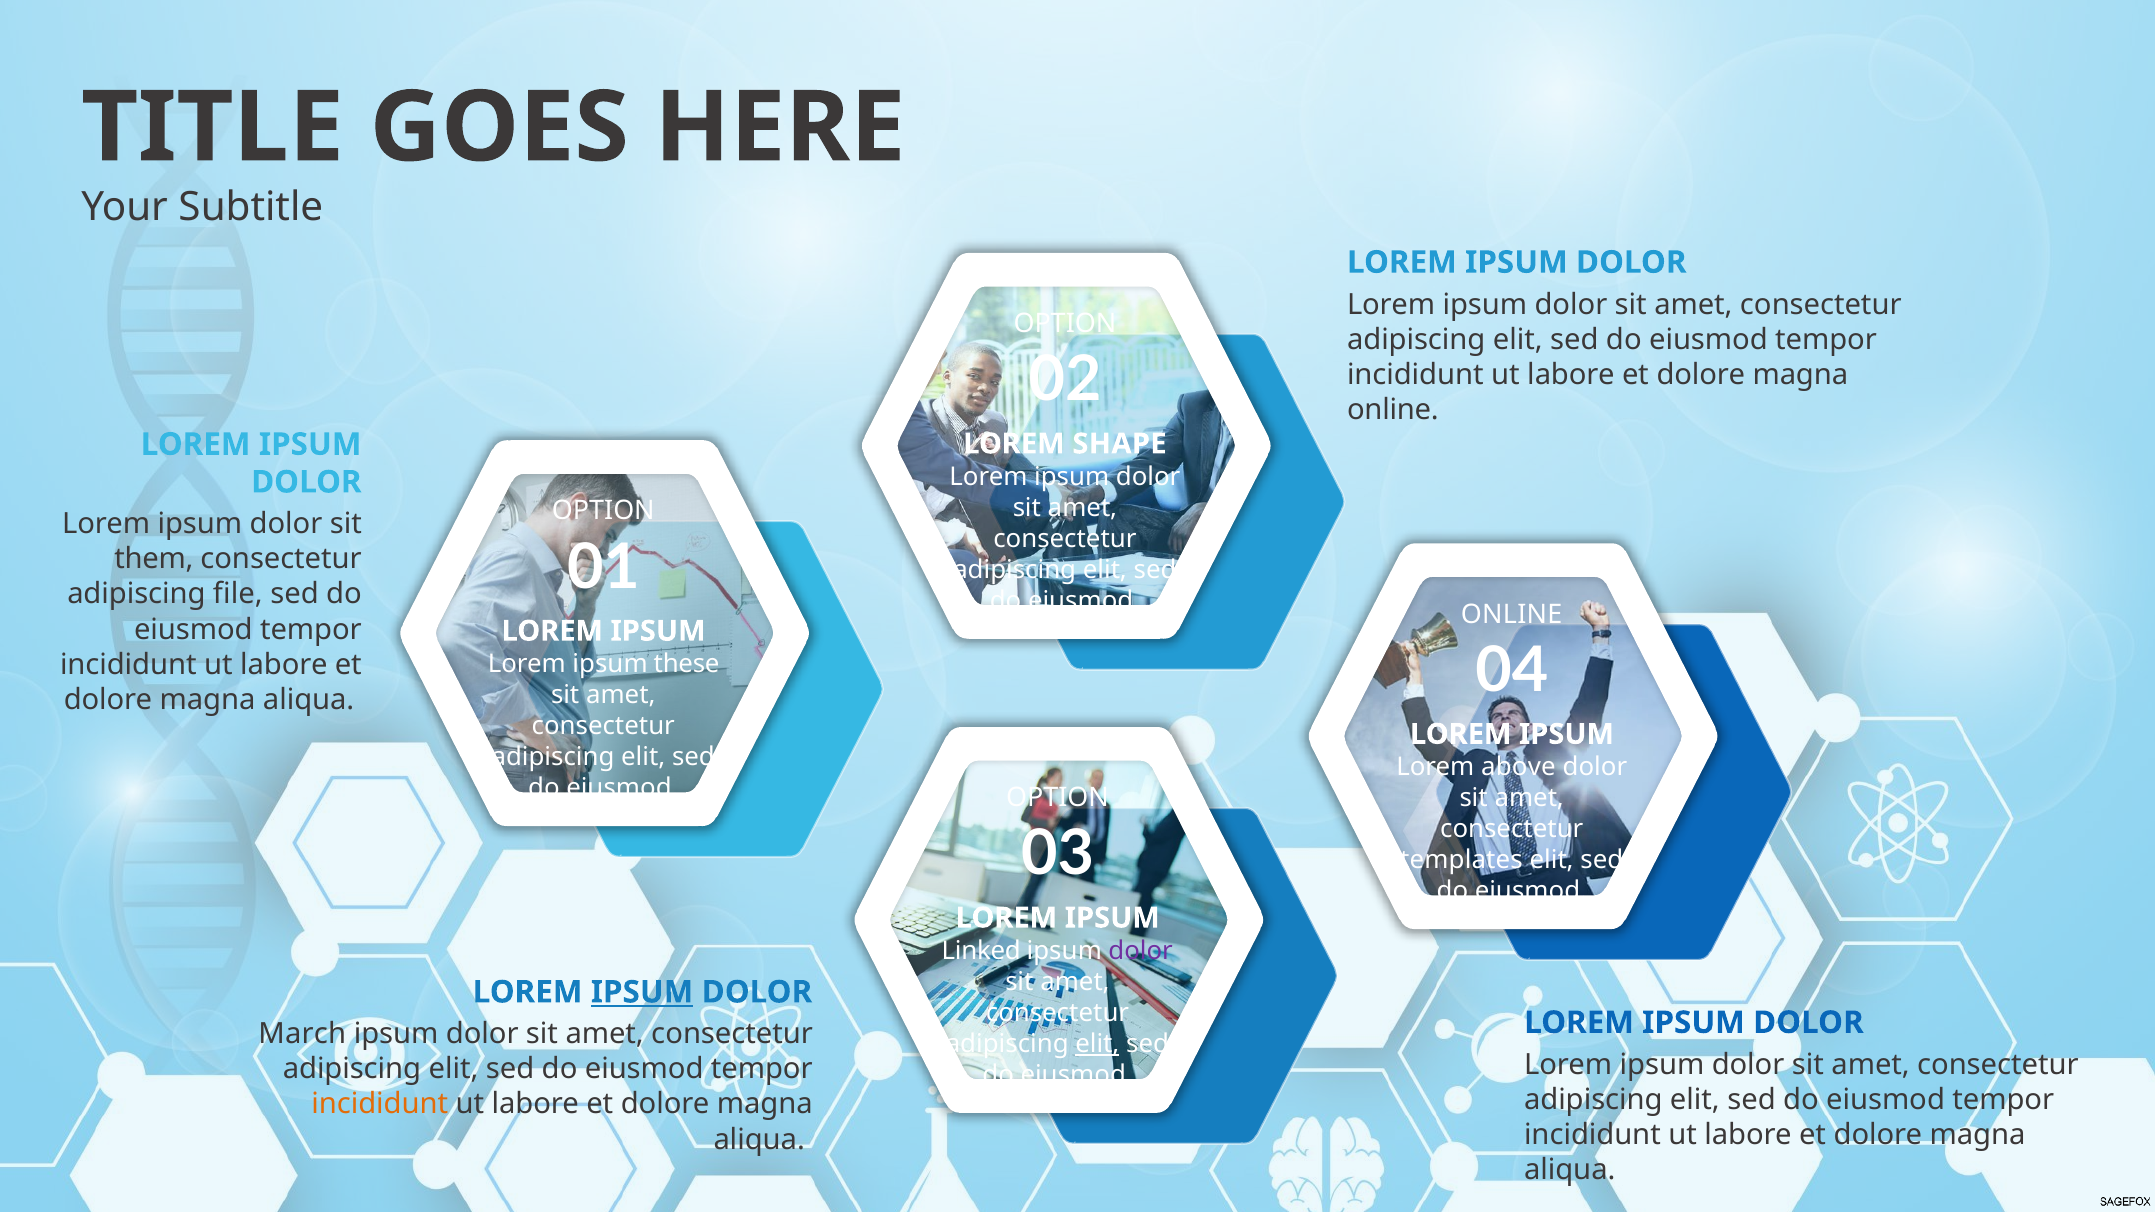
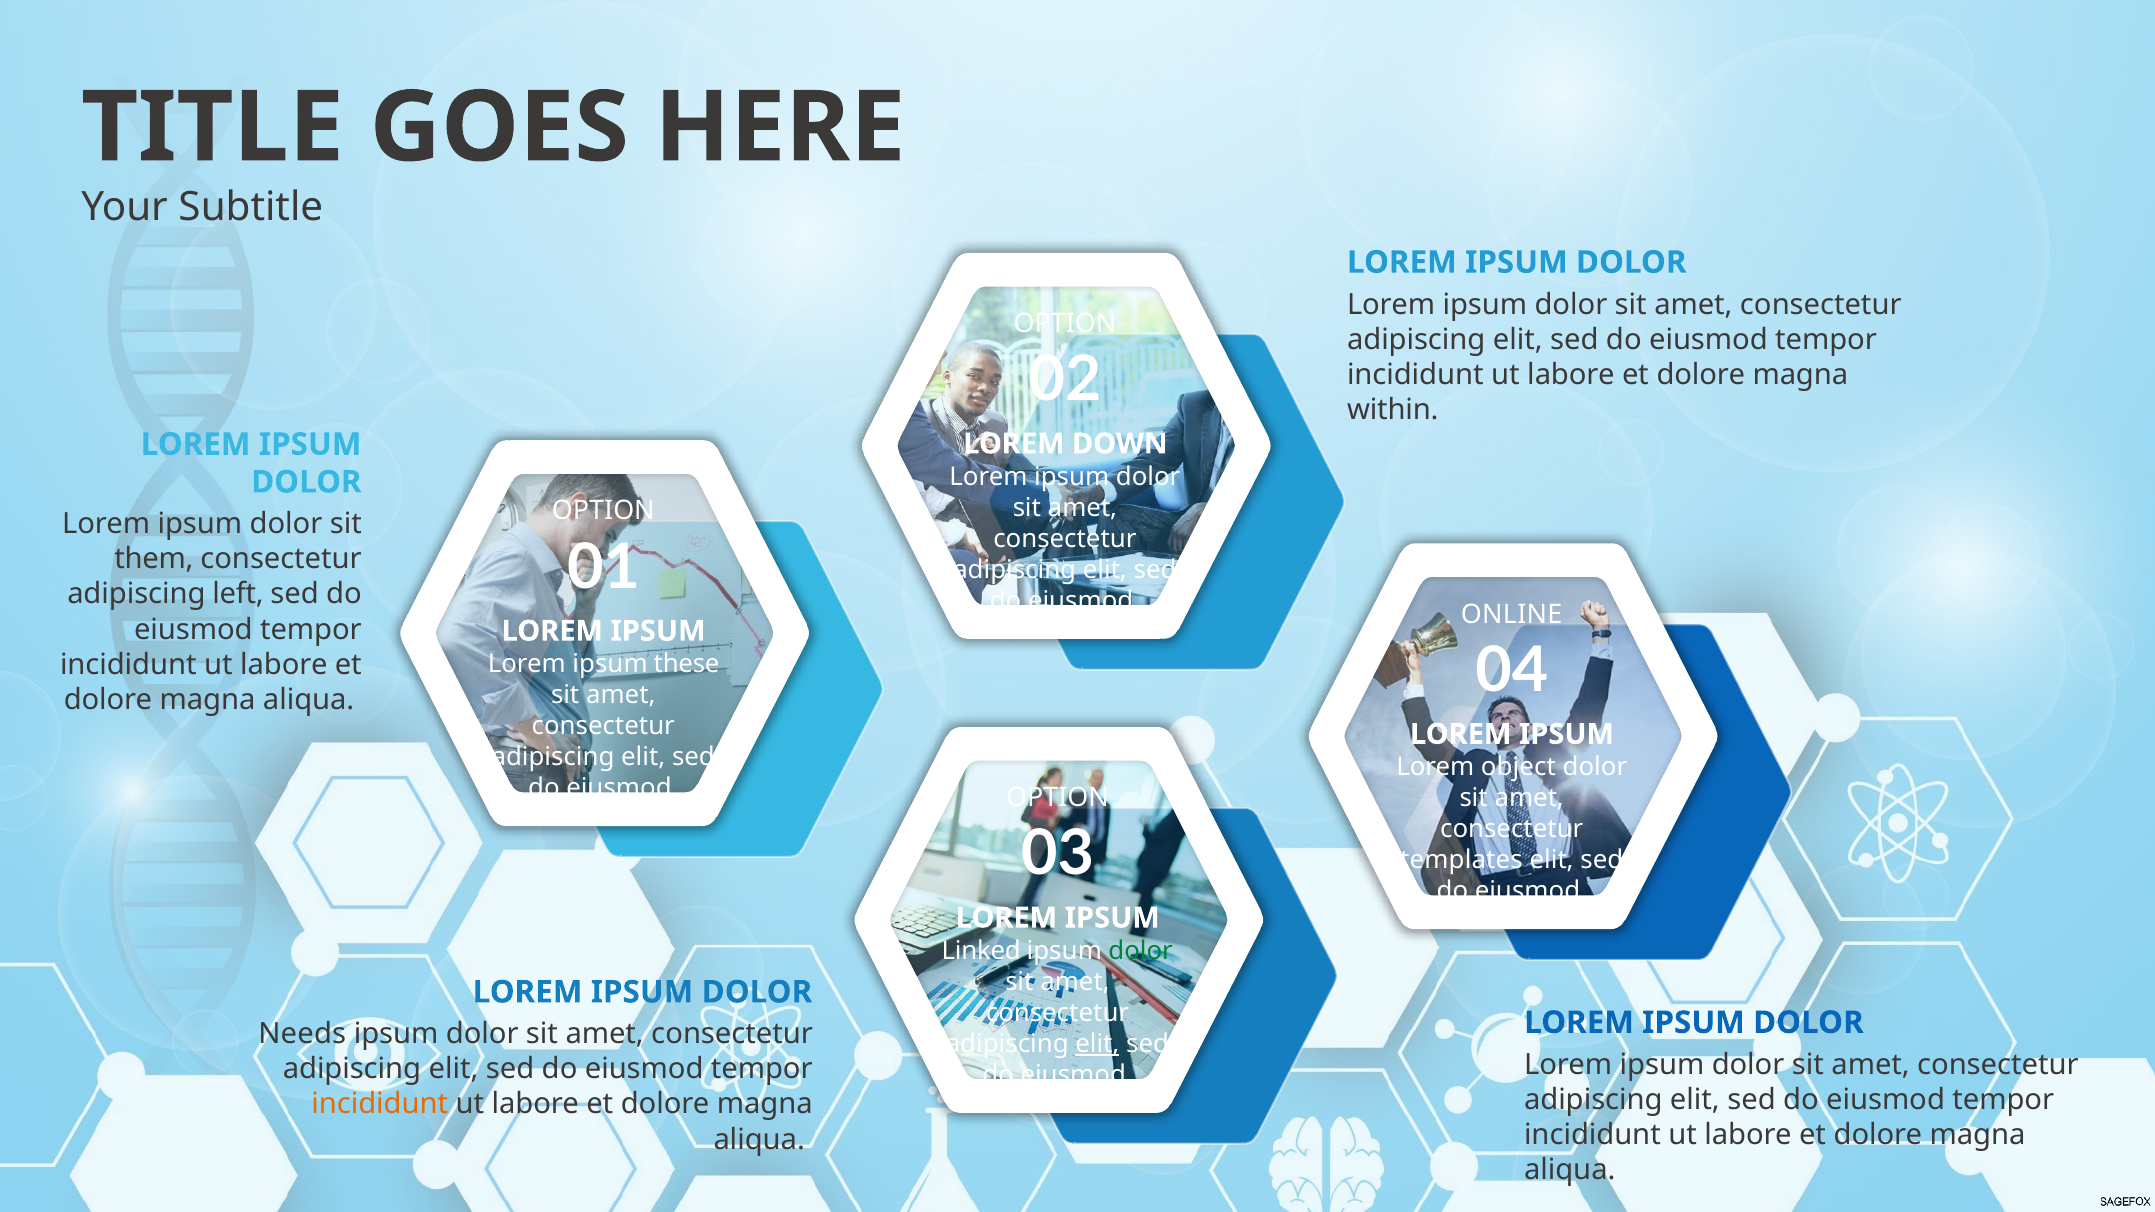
online at (1393, 410): online -> within
SHAPE: SHAPE -> DOWN
file: file -> left
above: above -> object
dolor at (1141, 951) colour: purple -> green
IPSUM at (642, 992) underline: present -> none
March: March -> Needs
